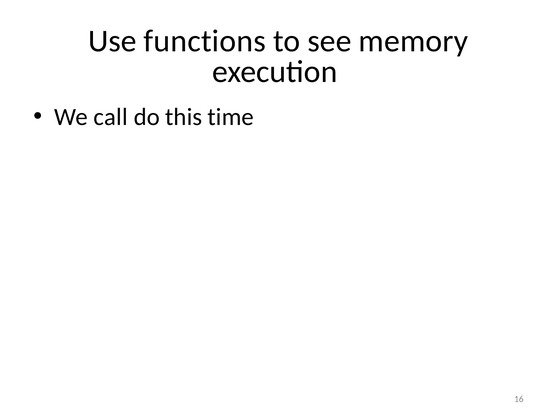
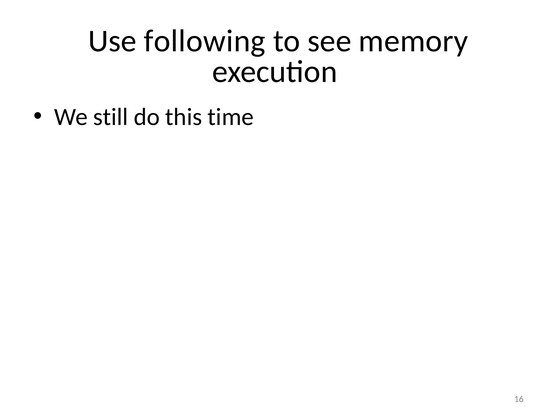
functions: functions -> following
call: call -> still
